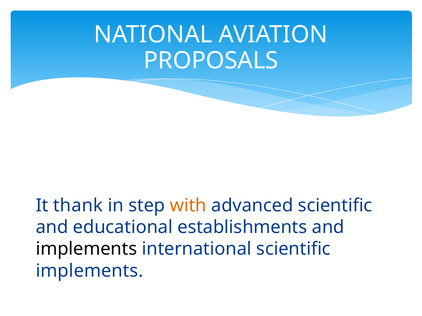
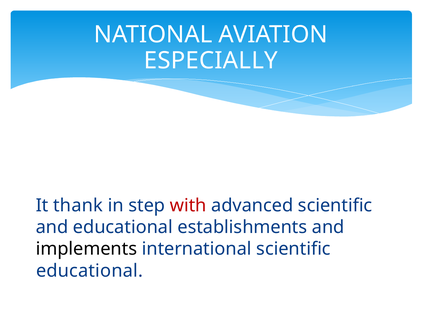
PROPOSALS: PROPOSALS -> ESPECIALLY
with colour: orange -> red
implements at (90, 271): implements -> educational
